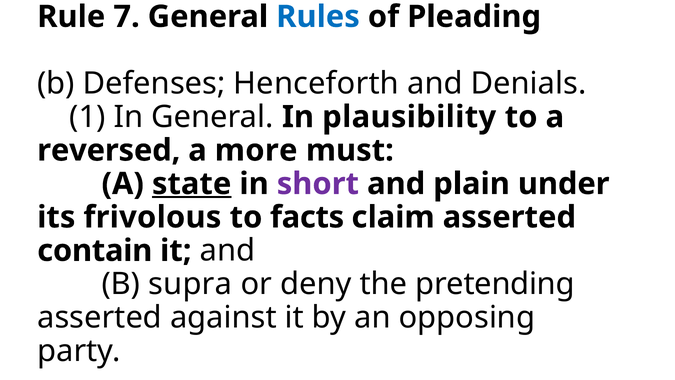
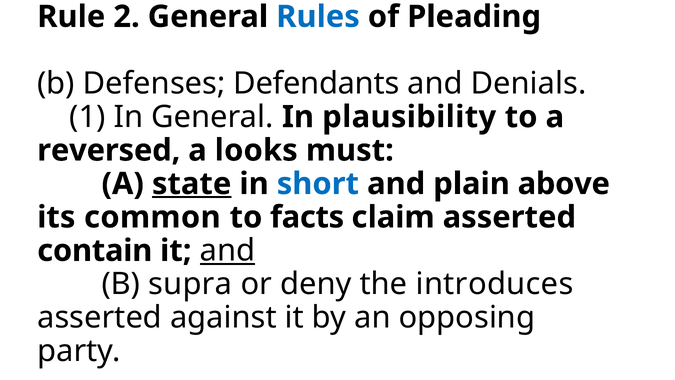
7: 7 -> 2
Henceforth: Henceforth -> Defendants
more: more -> looks
short colour: purple -> blue
under: under -> above
frivolous: frivolous -> common
and at (228, 250) underline: none -> present
pretending: pretending -> introduces
